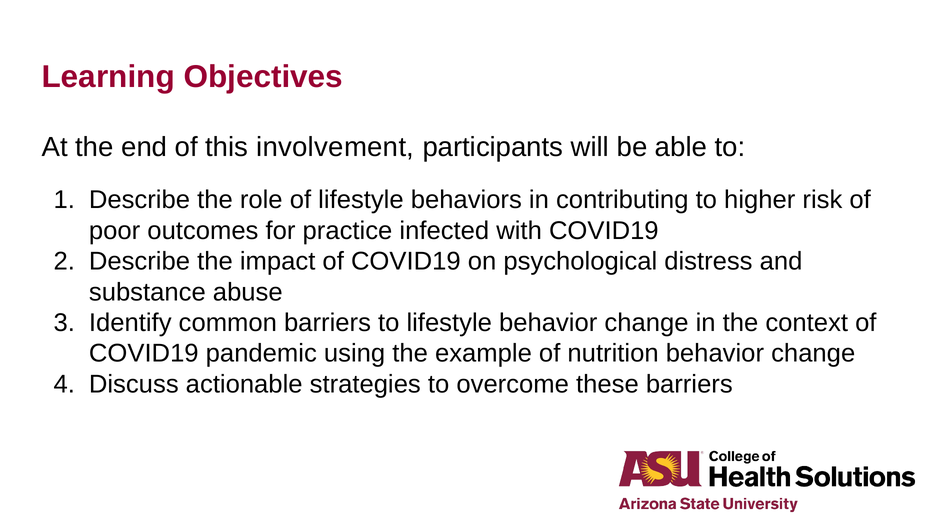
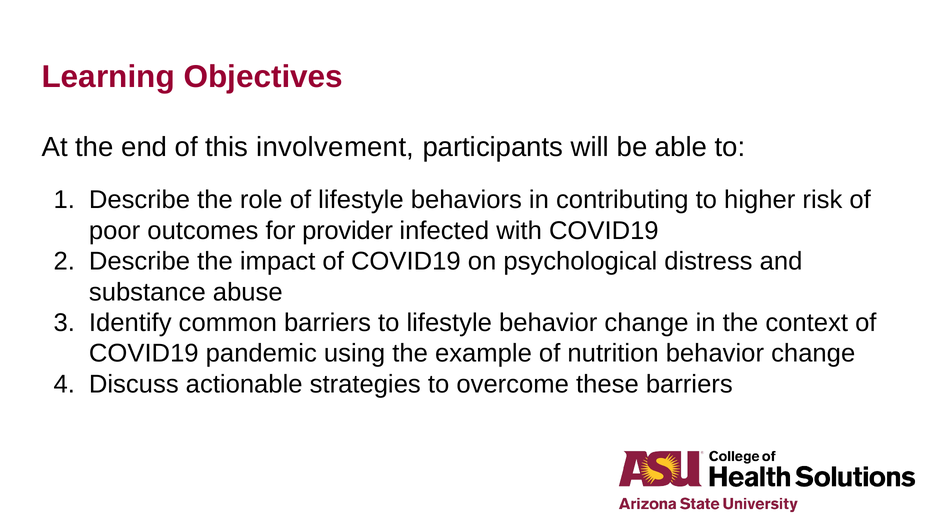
practice: practice -> provider
